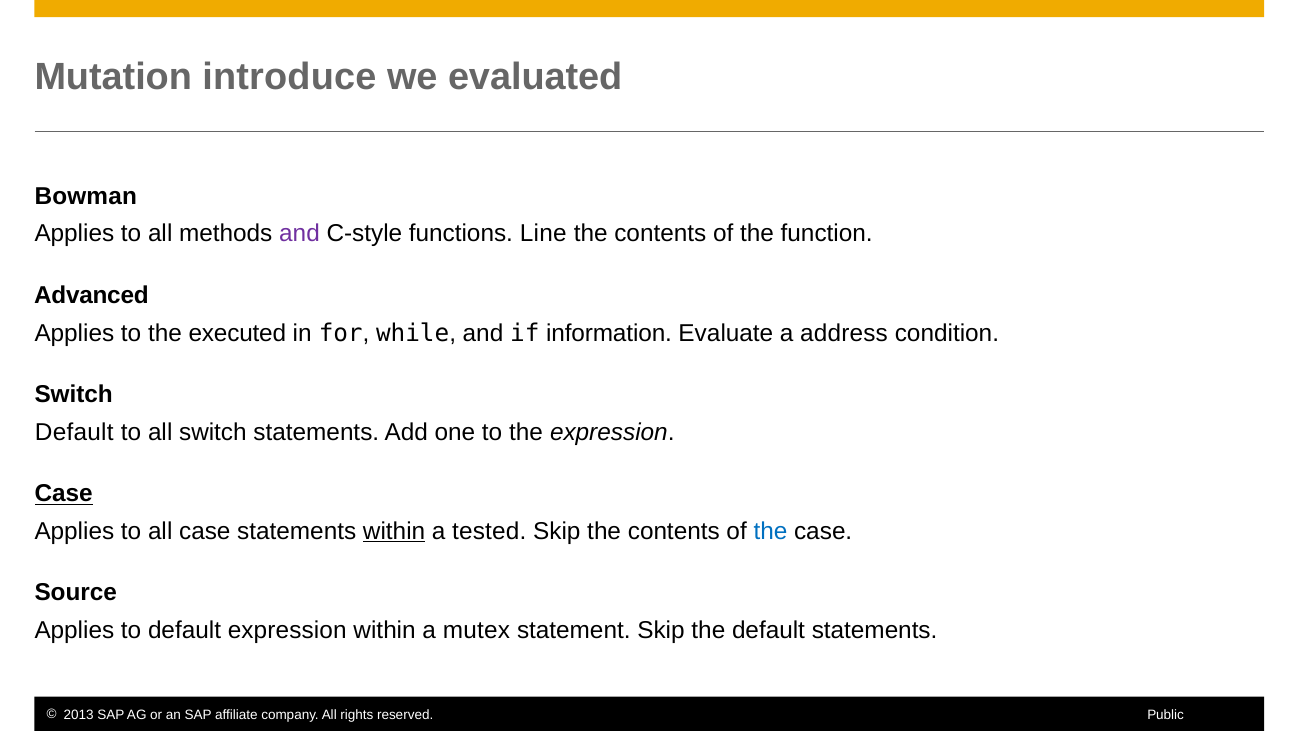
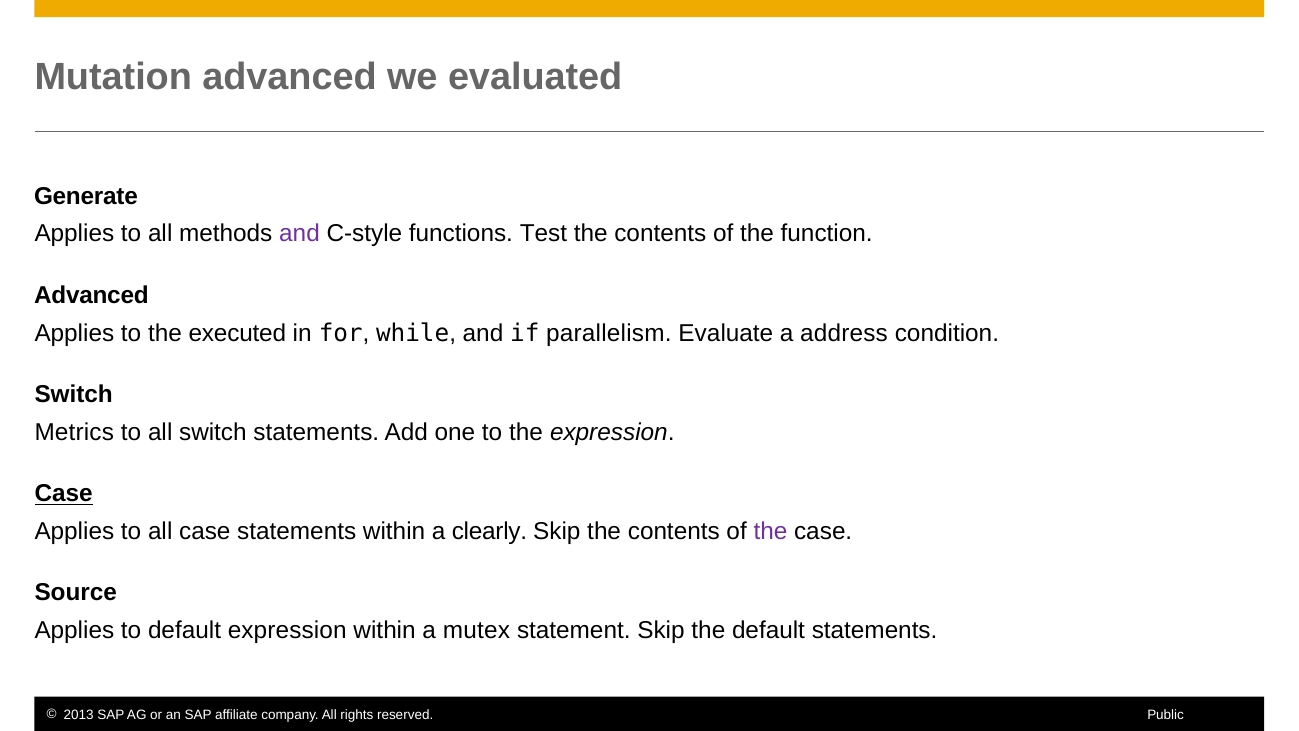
Mutation introduce: introduce -> advanced
Bowman: Bowman -> Generate
Line: Line -> Test
information: information -> parallelism
Default at (74, 432): Default -> Metrics
within at (394, 531) underline: present -> none
tested: tested -> clearly
the at (770, 531) colour: blue -> purple
